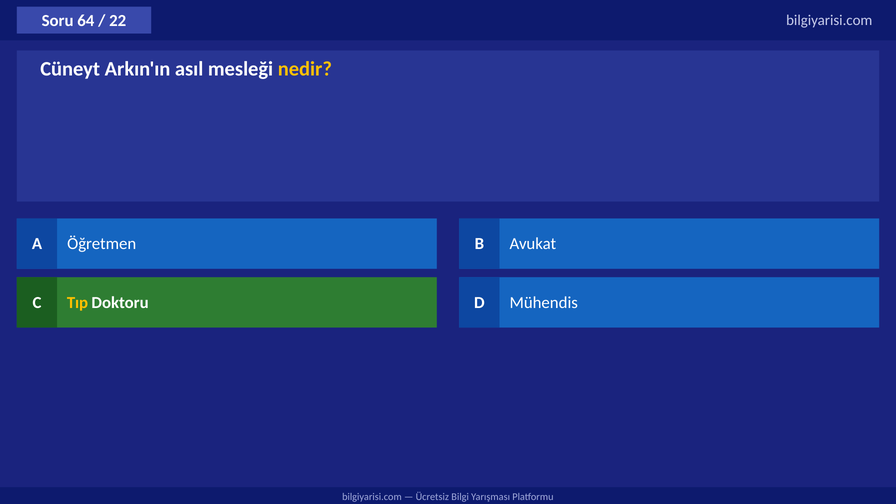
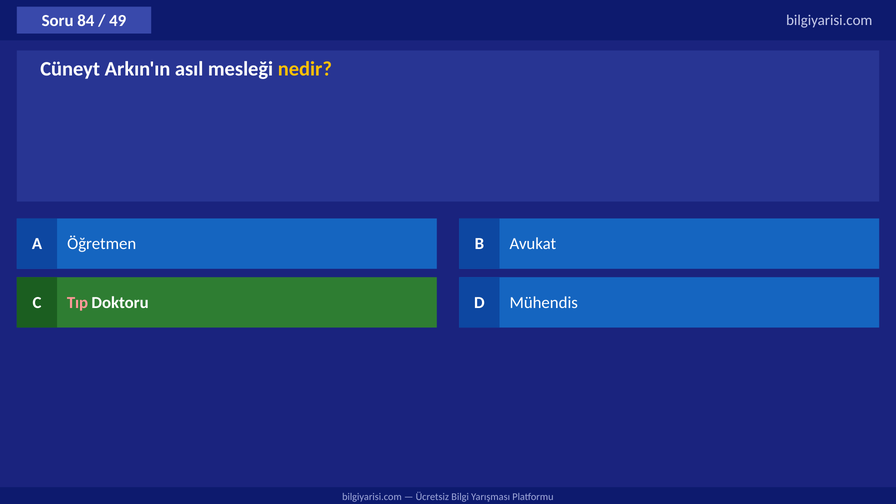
64: 64 -> 84
22: 22 -> 49
Tıp colour: yellow -> pink
